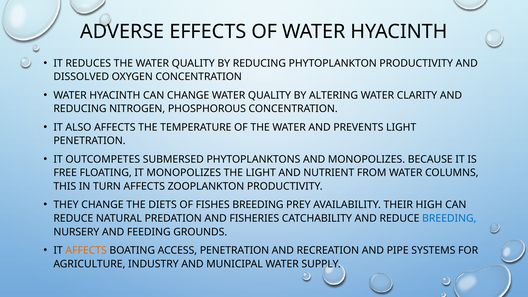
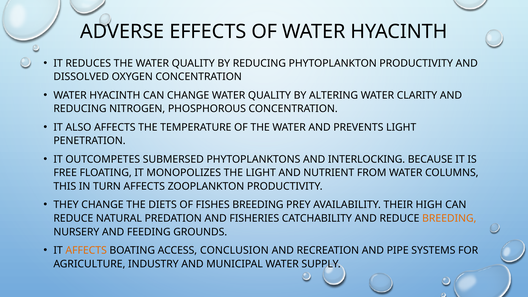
AND MONOPOLIZES: MONOPOLIZES -> INTERLOCKING
BREEDING at (449, 218) colour: blue -> orange
ACCESS PENETRATION: PENETRATION -> CONCLUSION
